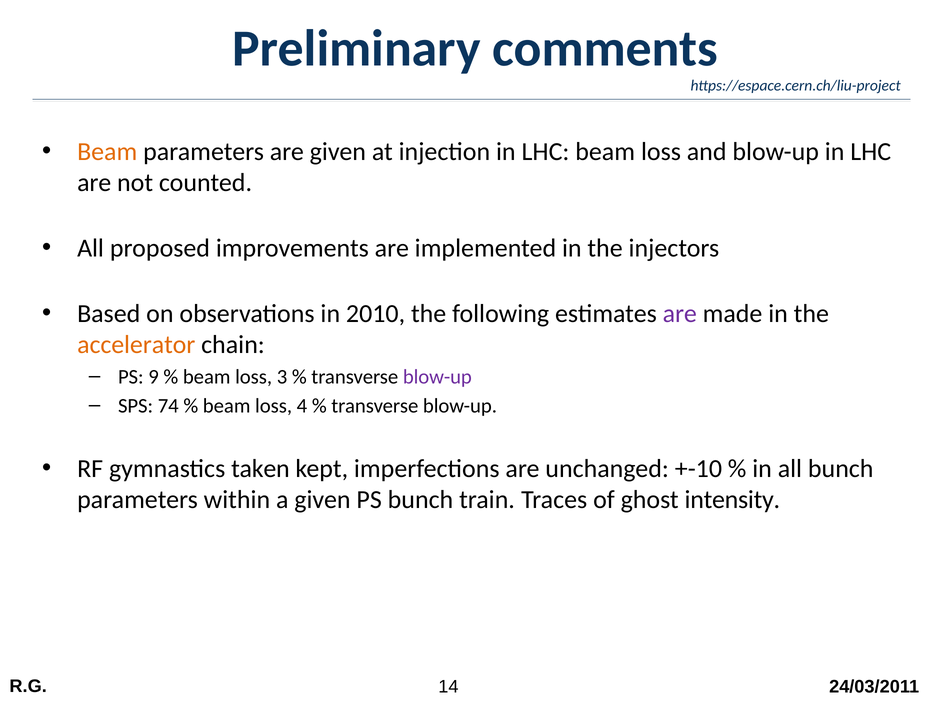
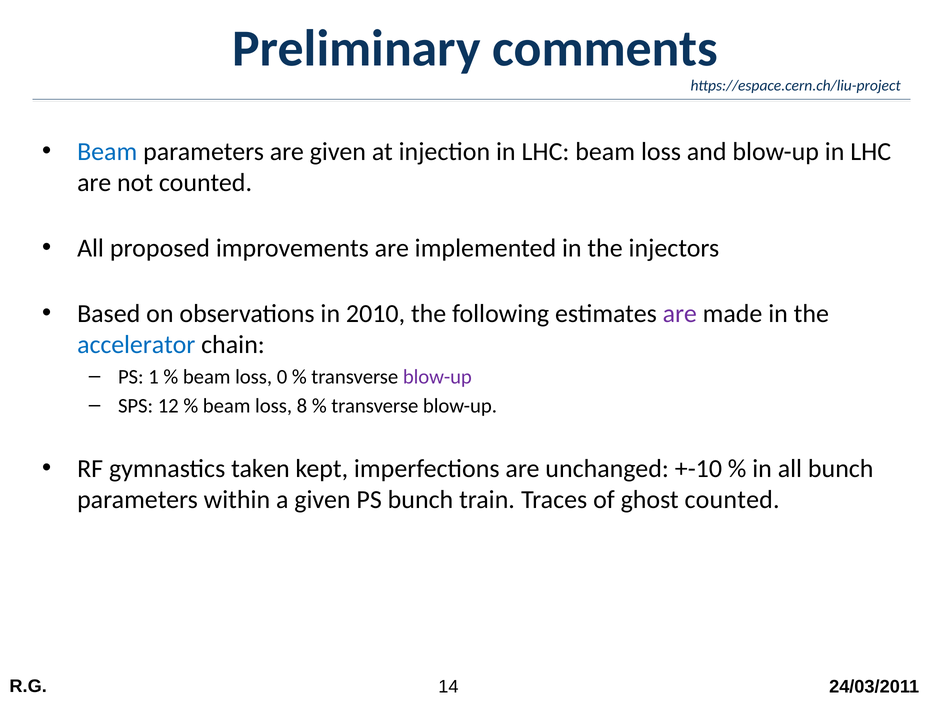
Beam at (107, 152) colour: orange -> blue
accelerator colour: orange -> blue
9: 9 -> 1
3: 3 -> 0
74: 74 -> 12
4: 4 -> 8
ghost intensity: intensity -> counted
